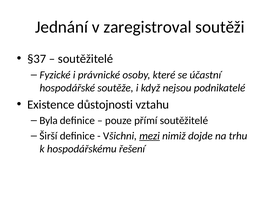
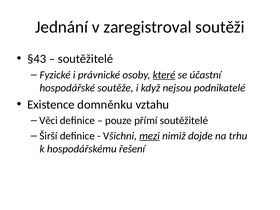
§37: §37 -> §43
které underline: none -> present
důstojnosti: důstojnosti -> domněnku
Byla: Byla -> Věci
